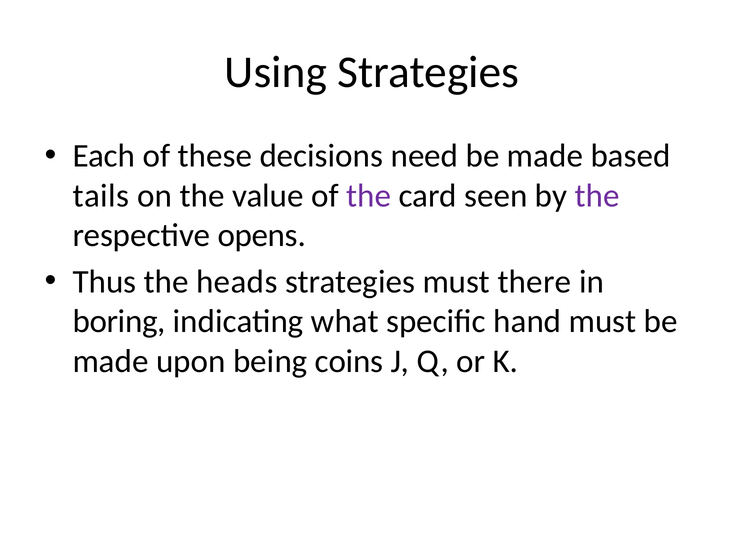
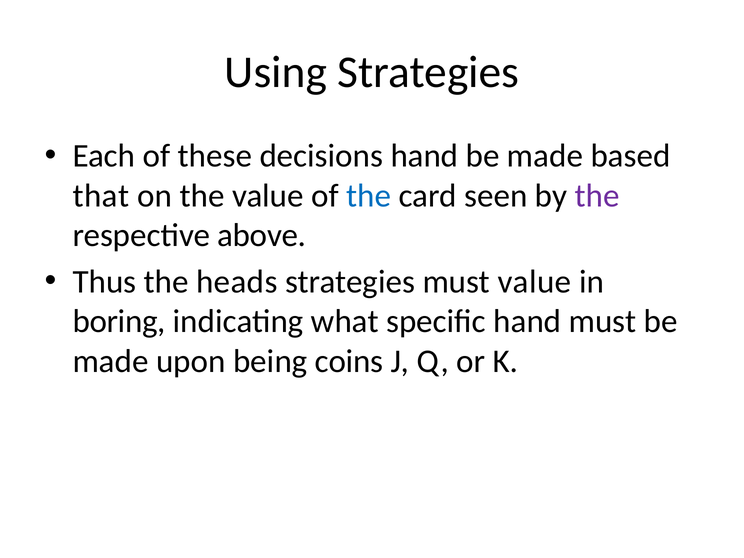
decisions need: need -> hand
tails: tails -> that
the at (369, 196) colour: purple -> blue
opens: opens -> above
must there: there -> value
